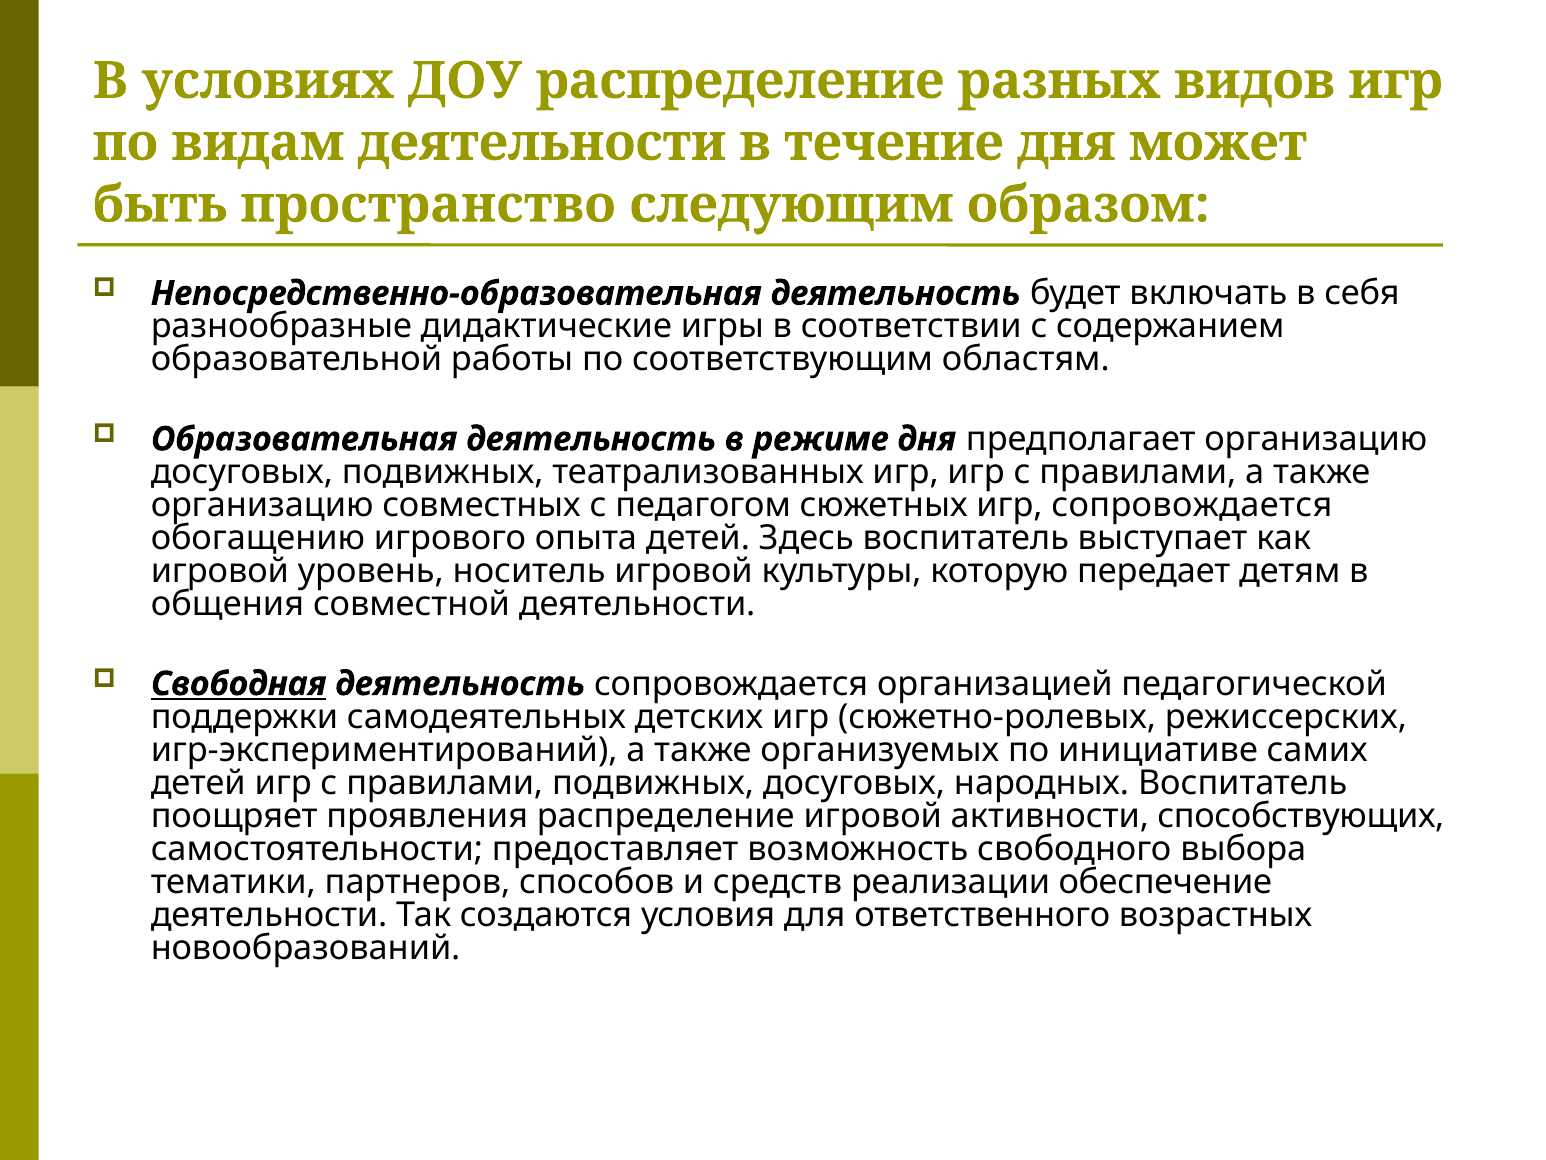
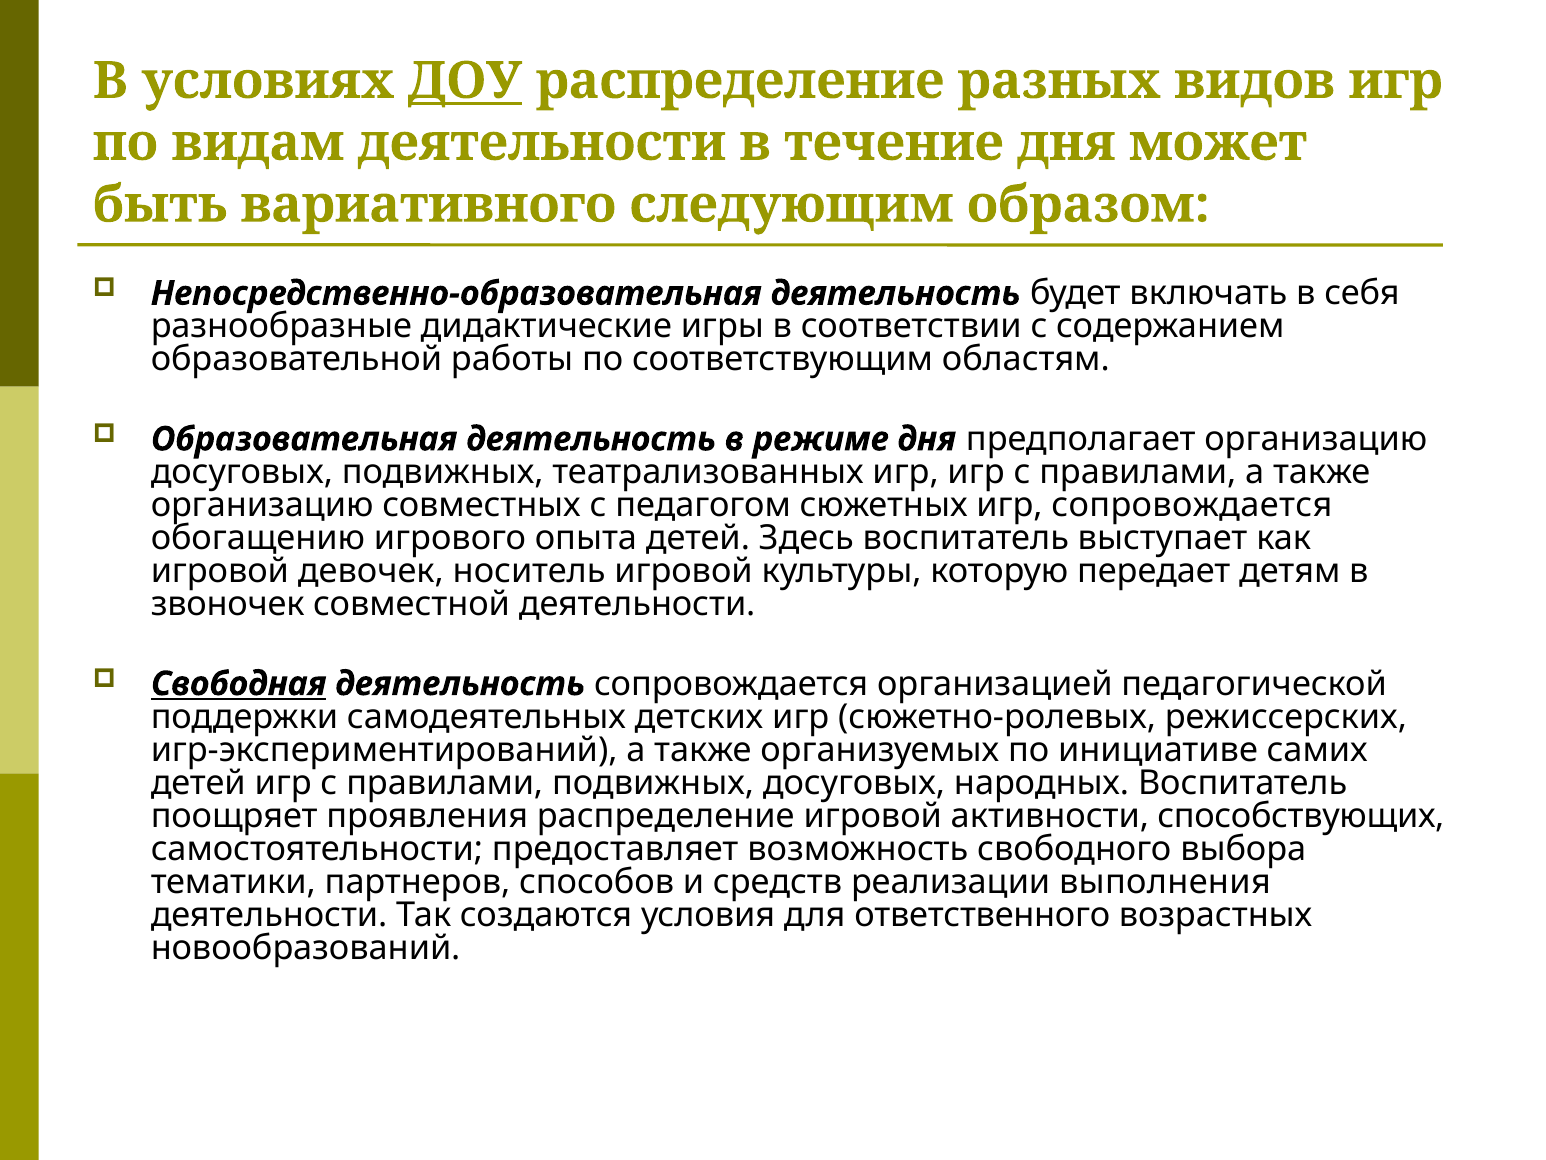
ДОУ underline: none -> present
пространство: пространство -> вариативного
уровень: уровень -> девочек
общения: общения -> звоночек
обеспечение: обеспечение -> выполнения
